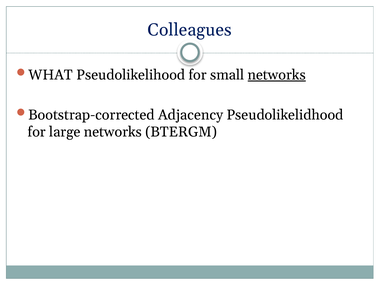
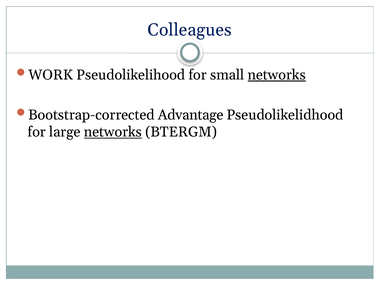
WHAT: WHAT -> WORK
Adjacency: Adjacency -> Advantage
networks at (113, 132) underline: none -> present
